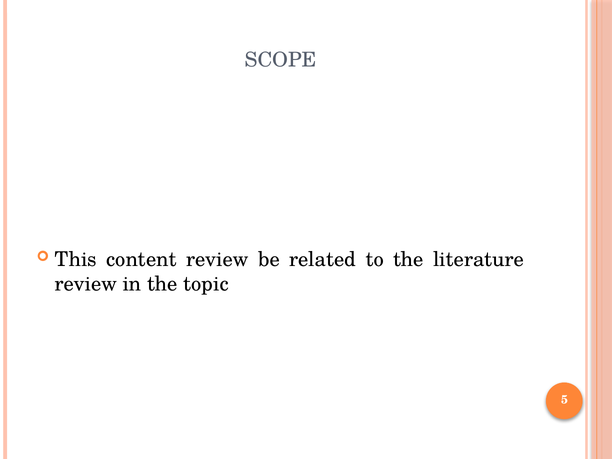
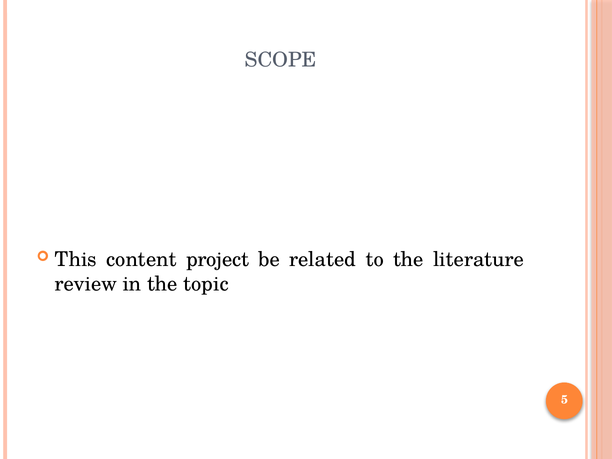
content review: review -> project
